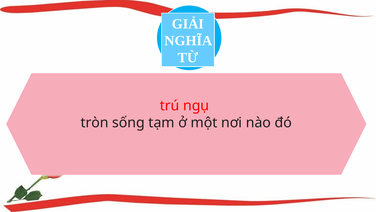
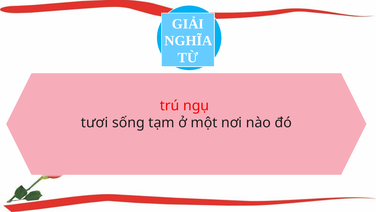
tròn: tròn -> tươi
